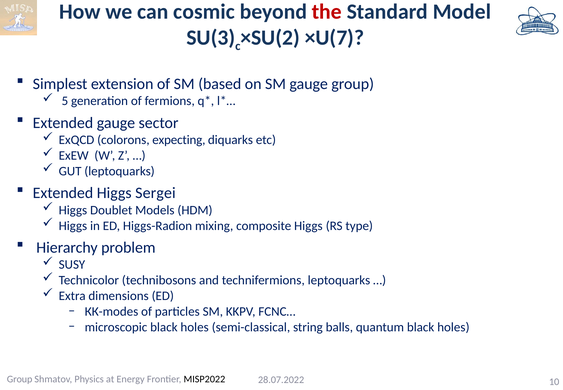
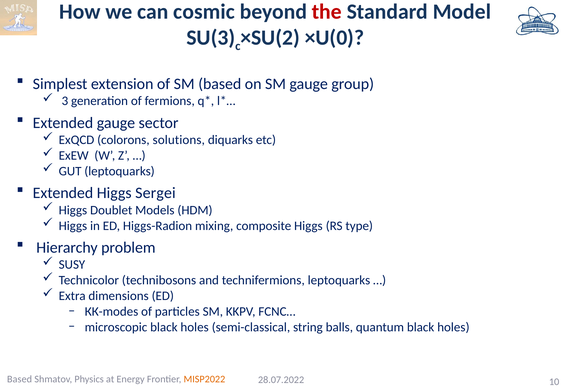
×U(7: ×U(7 -> ×U(0
5: 5 -> 3
expecting: expecting -> solutions
Group at (20, 379): Group -> Based
MISP2022 colour: black -> orange
